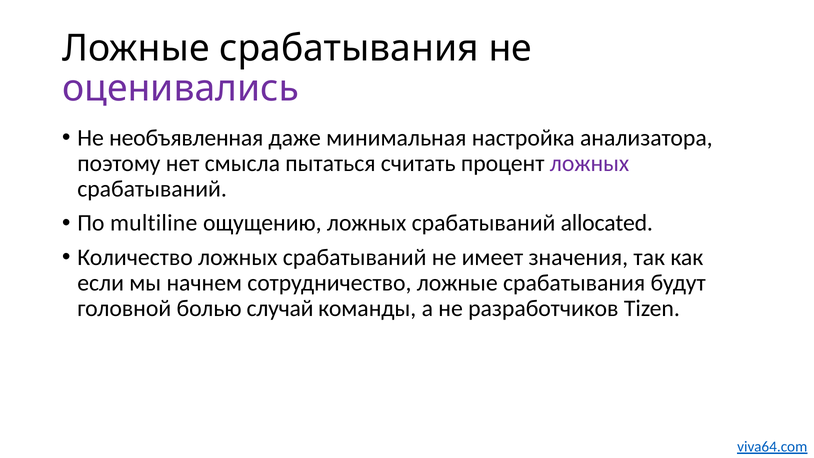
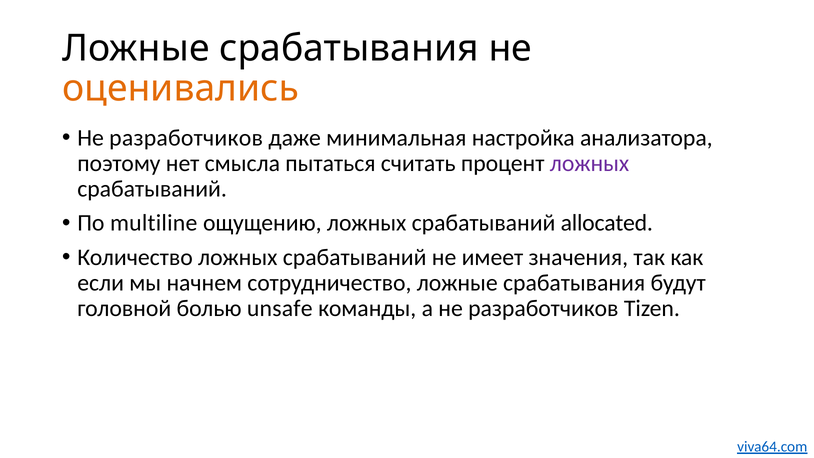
оценивались colour: purple -> orange
необъявленная at (186, 138): необъявленная -> разработчиков
случай: случай -> unsafe
